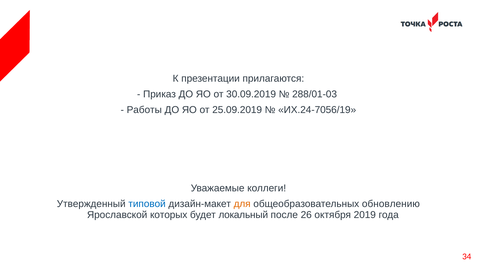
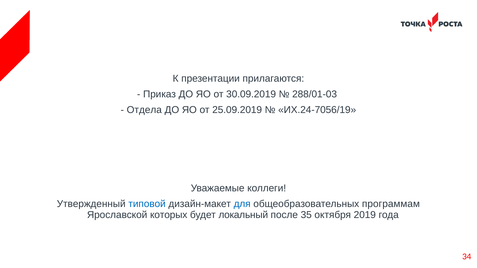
Работы: Работы -> Отдела
для colour: orange -> blue
обновлению: обновлению -> программам
26: 26 -> 35
